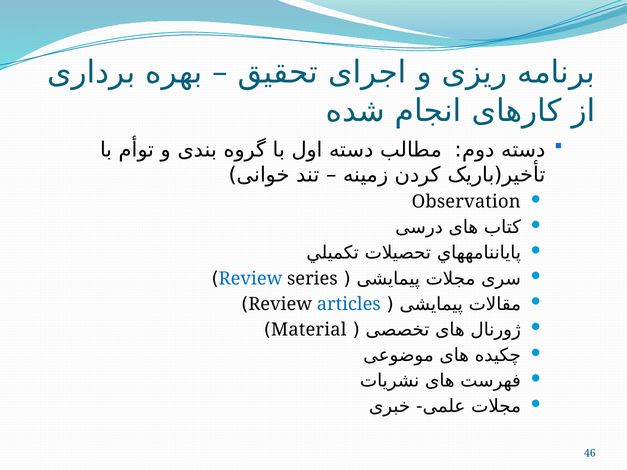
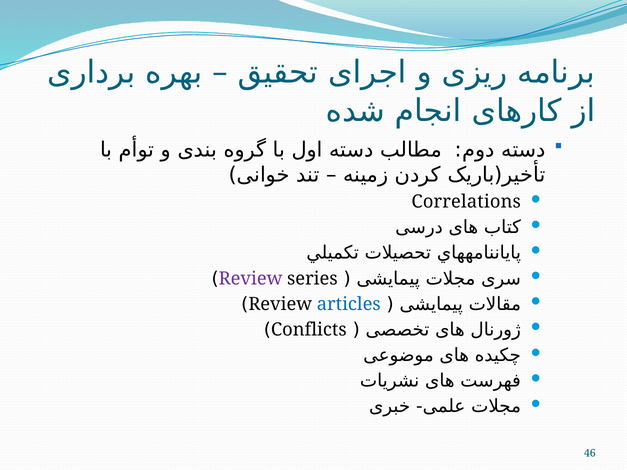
Observation: Observation -> Correlations
Review at (251, 279) colour: blue -> purple
Material: Material -> Conflicts
